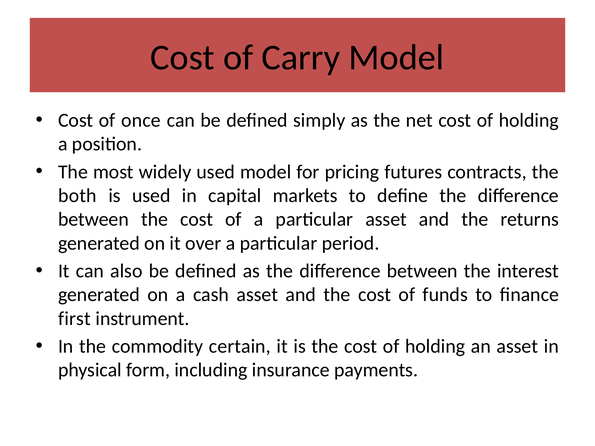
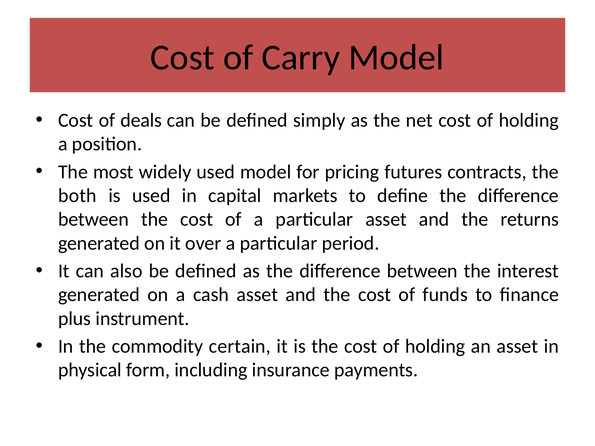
once: once -> deals
first: first -> plus
